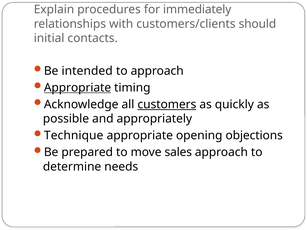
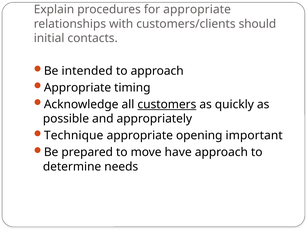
for immediately: immediately -> appropriate
Appropriate at (78, 88) underline: present -> none
objections: objections -> important
sales: sales -> have
